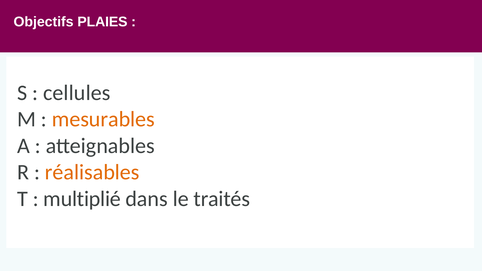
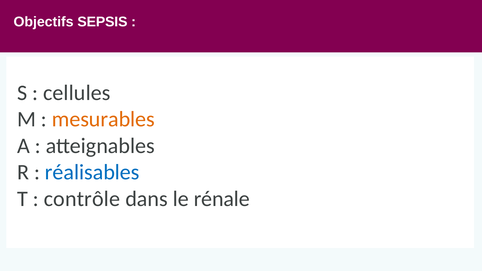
PLAIES: PLAIES -> SEPSIS
réalisables colour: orange -> blue
multiplié: multiplié -> contrôle
traités: traités -> rénale
